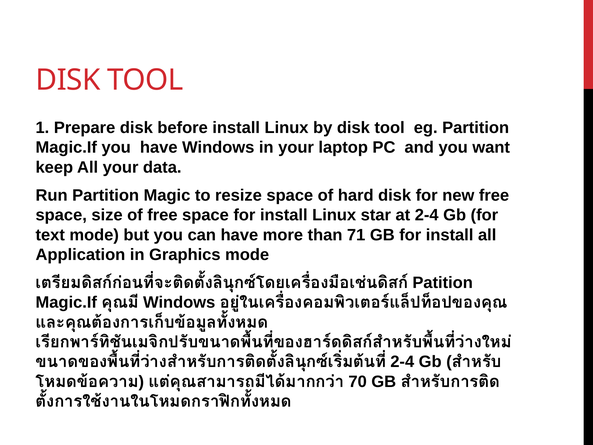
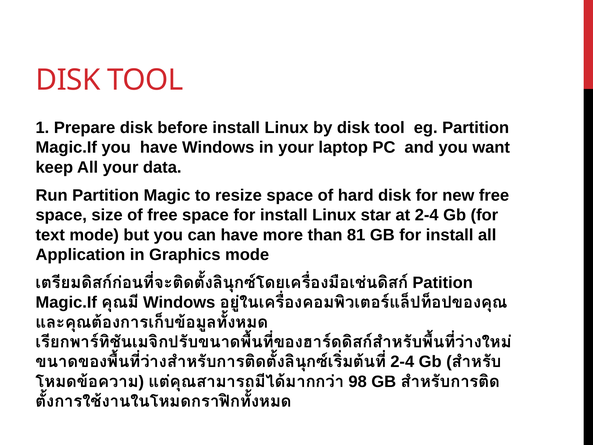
71: 71 -> 81
70: 70 -> 98
